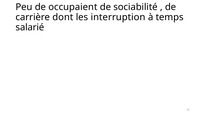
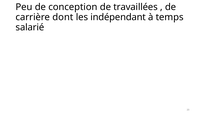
occupaient: occupaient -> conception
sociabilité: sociabilité -> travaillées
interruption: interruption -> indépendant
